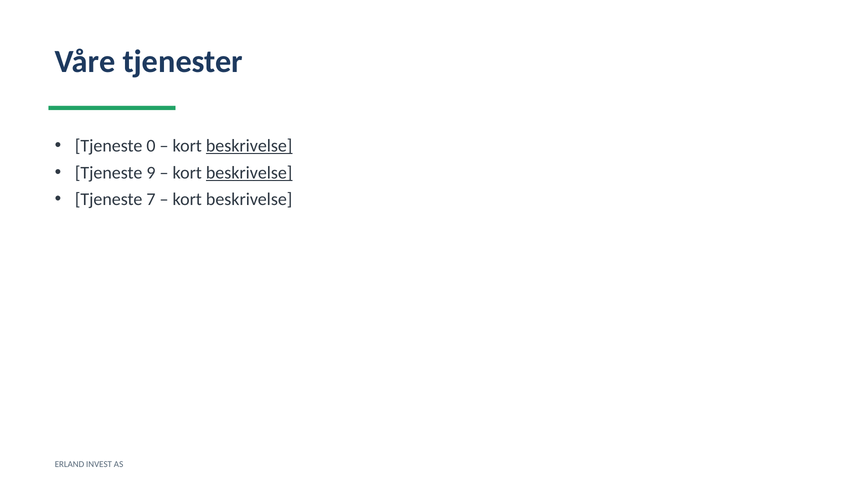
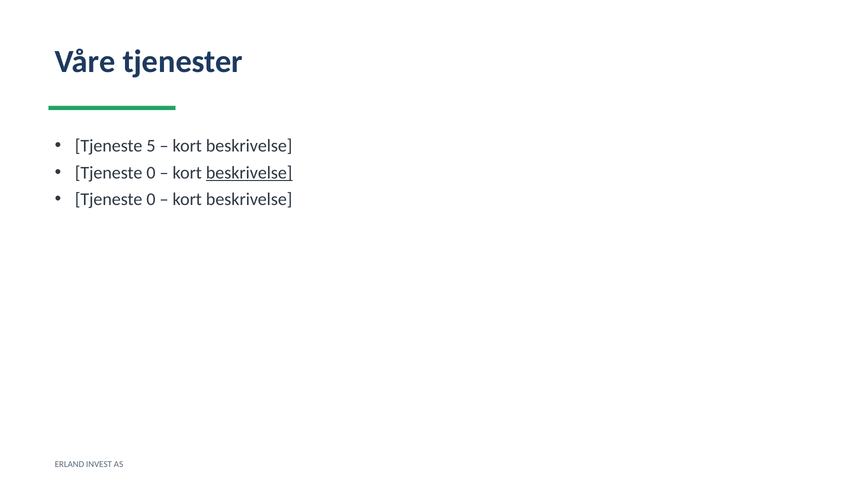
0: 0 -> 5
beskrivelse at (249, 146) underline: present -> none
9 at (151, 173): 9 -> 0
7 at (151, 200): 7 -> 0
